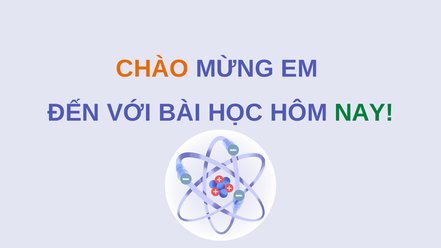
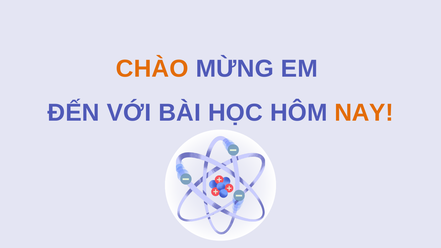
NAY colour: green -> orange
